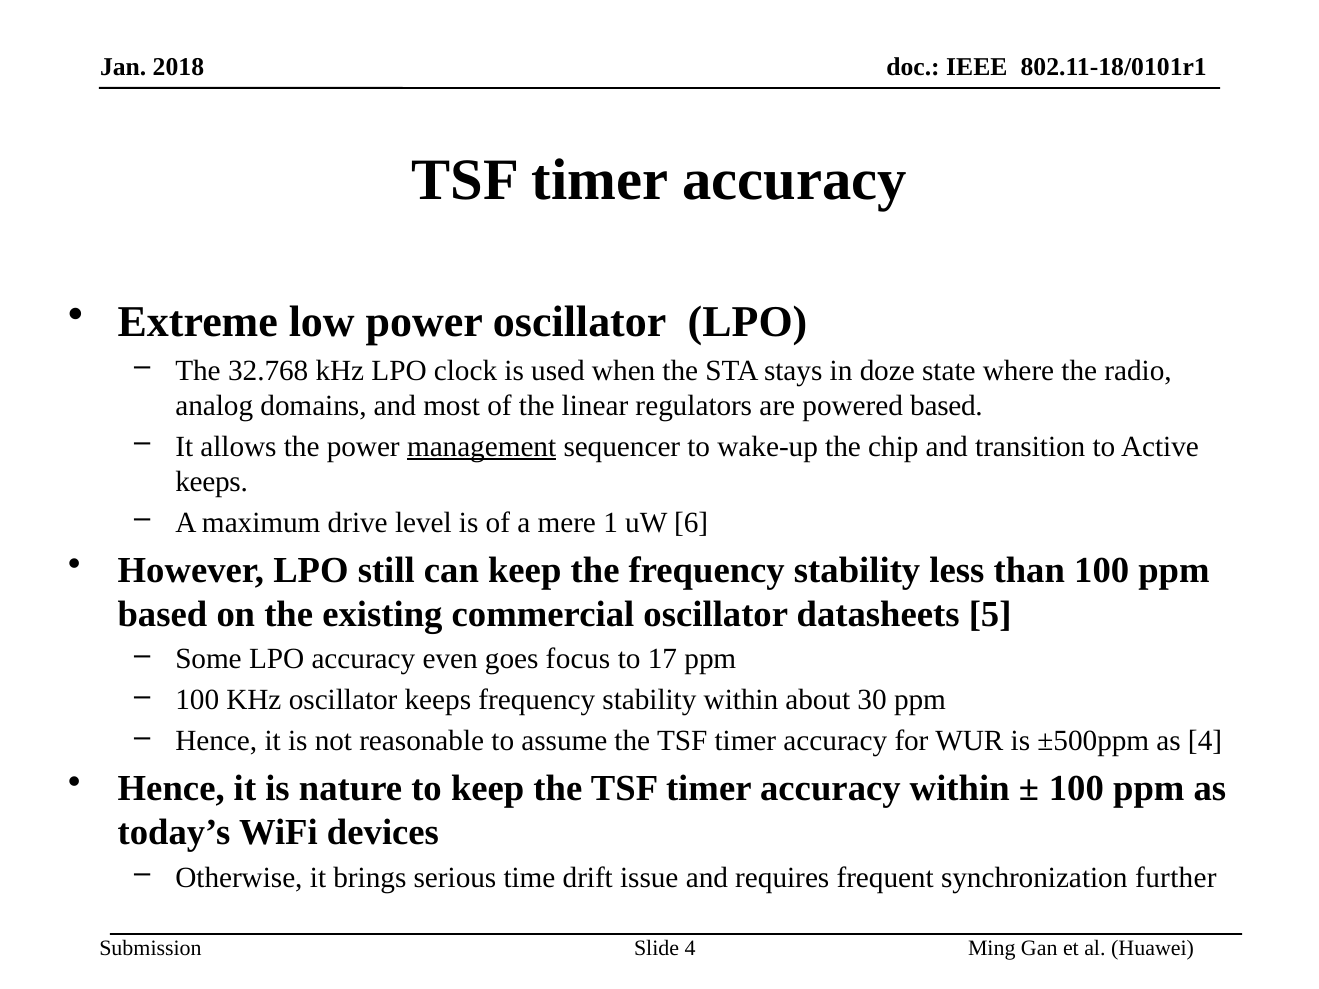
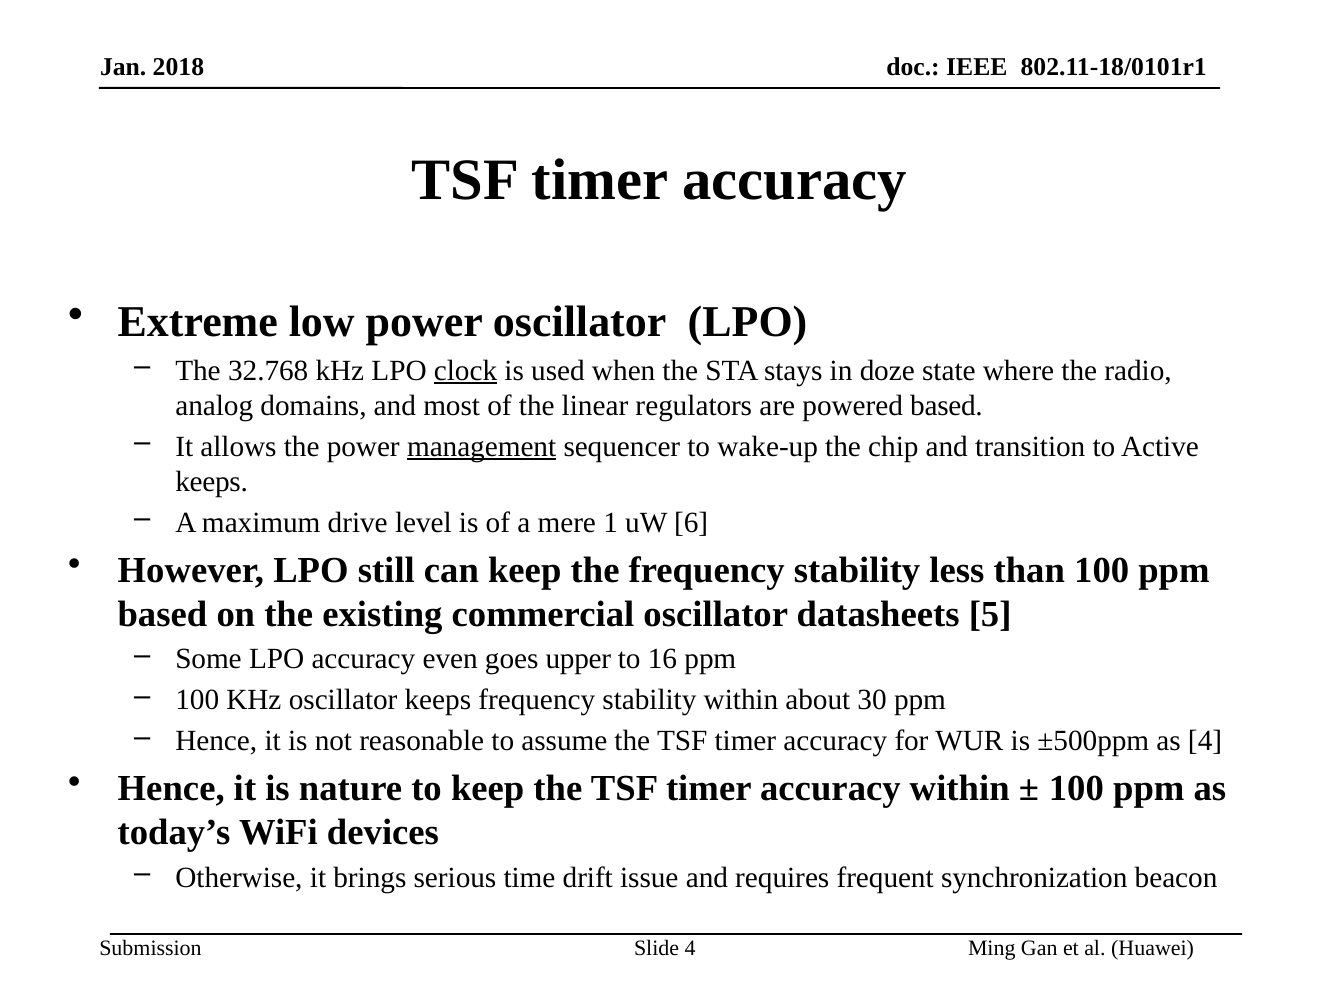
clock underline: none -> present
focus: focus -> upper
17: 17 -> 16
further: further -> beacon
